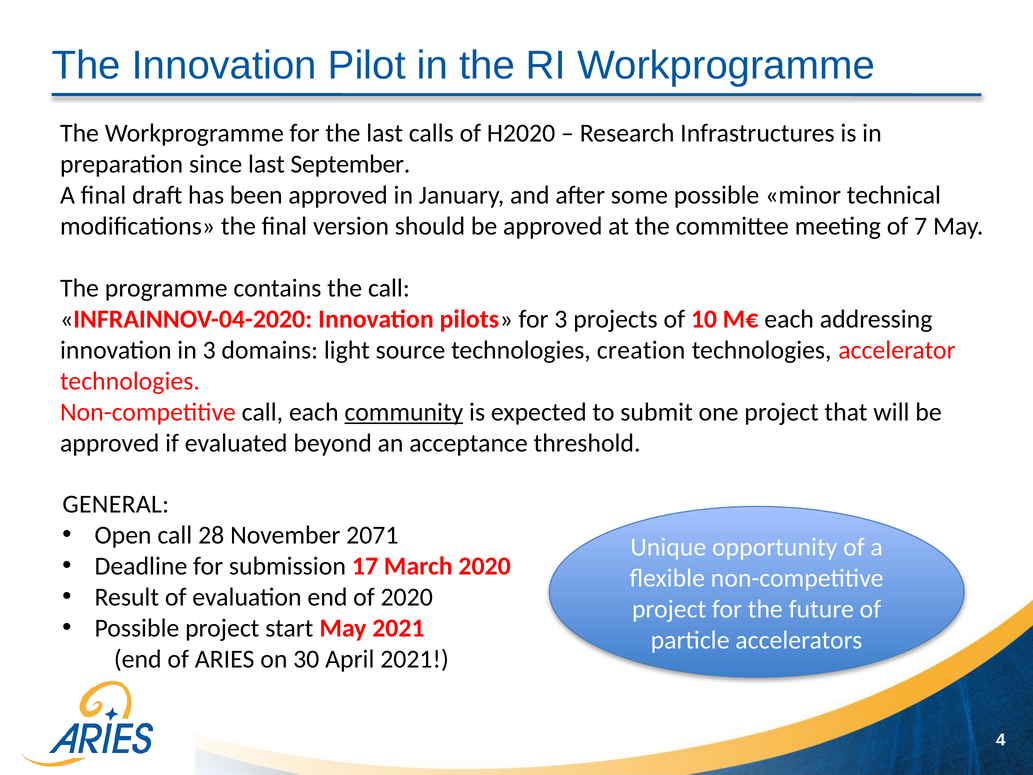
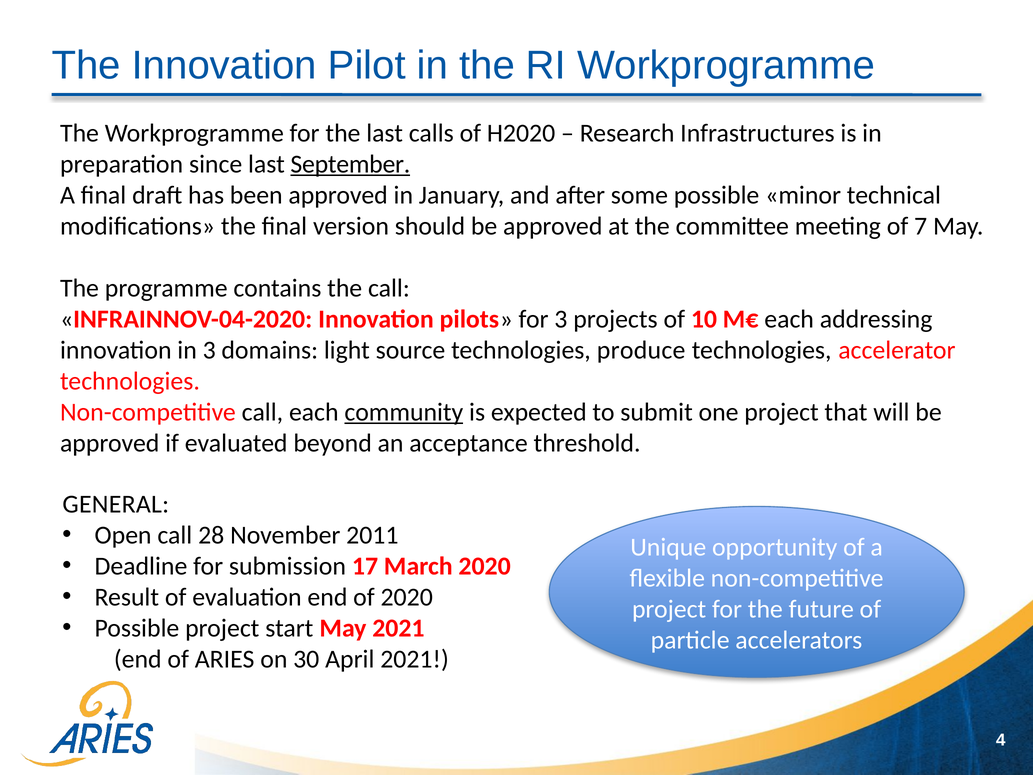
September underline: none -> present
creation: creation -> produce
2071: 2071 -> 2011
